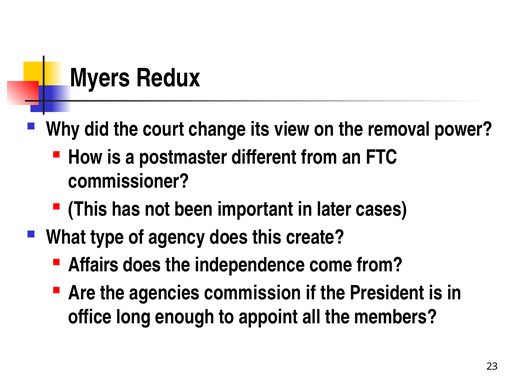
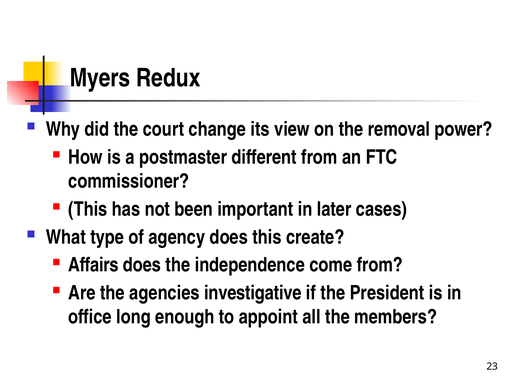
commission: commission -> investigative
